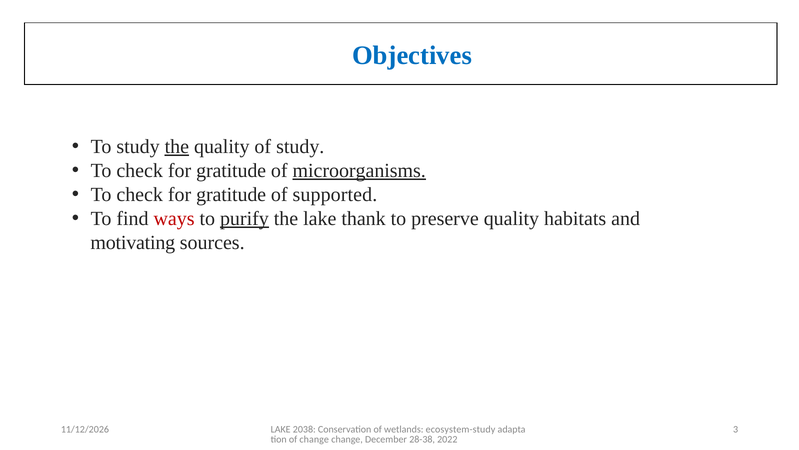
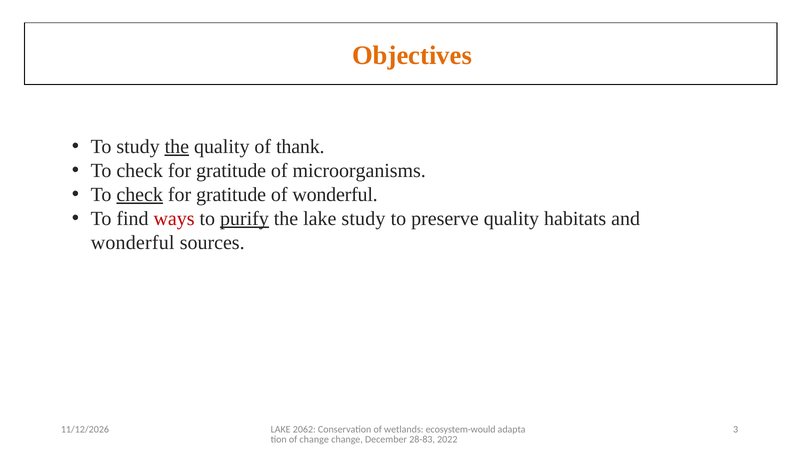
Objectives colour: blue -> orange
of study: study -> thank
microorganisms underline: present -> none
check at (140, 194) underline: none -> present
of supported: supported -> wonderful
lake thank: thank -> study
motivating at (133, 242): motivating -> wonderful
2038: 2038 -> 2062
ecosystem-study: ecosystem-study -> ecosystem-would
28-38: 28-38 -> 28-83
